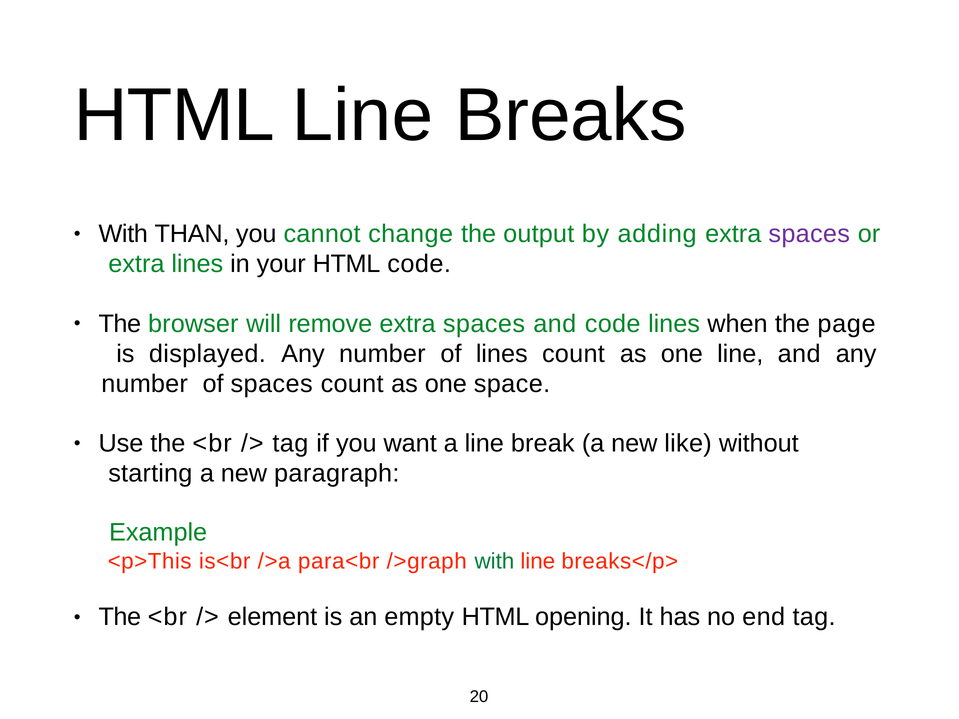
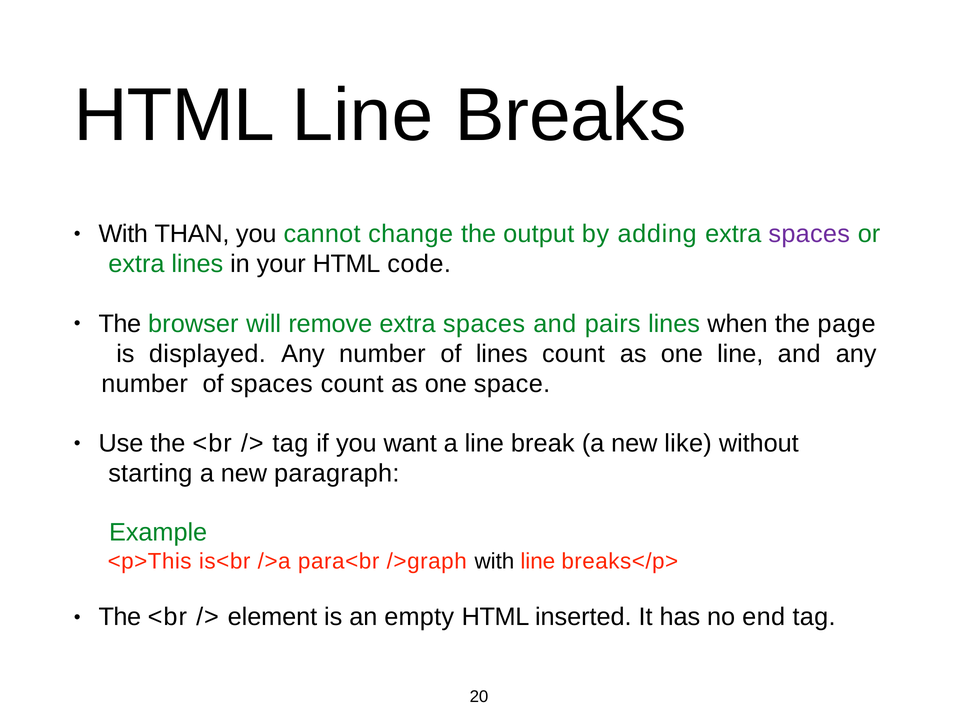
and code: code -> pairs
with at (494, 562) colour: green -> black
opening: opening -> inserted
